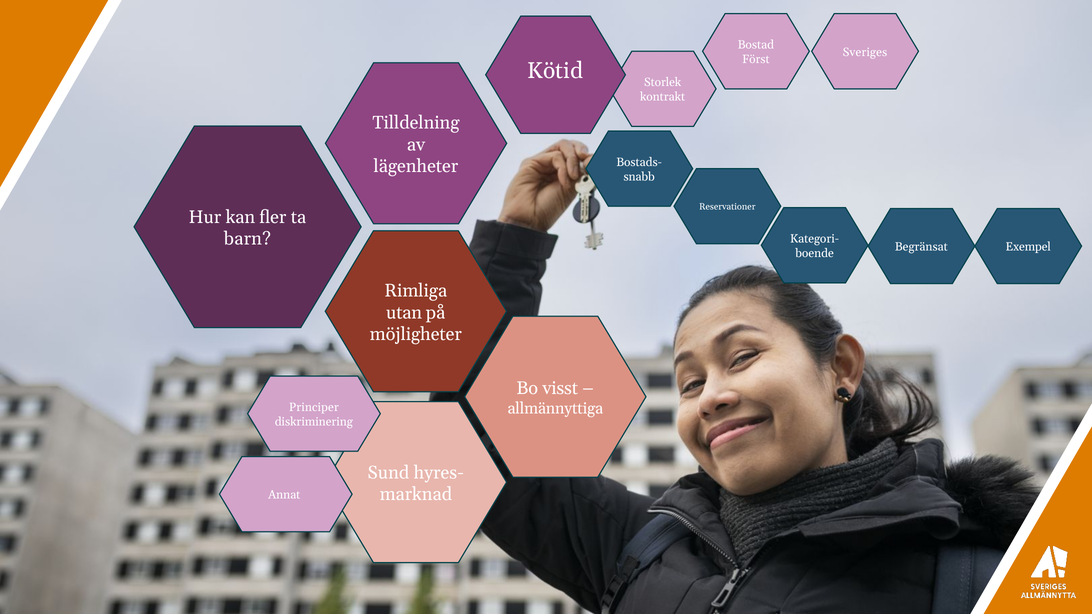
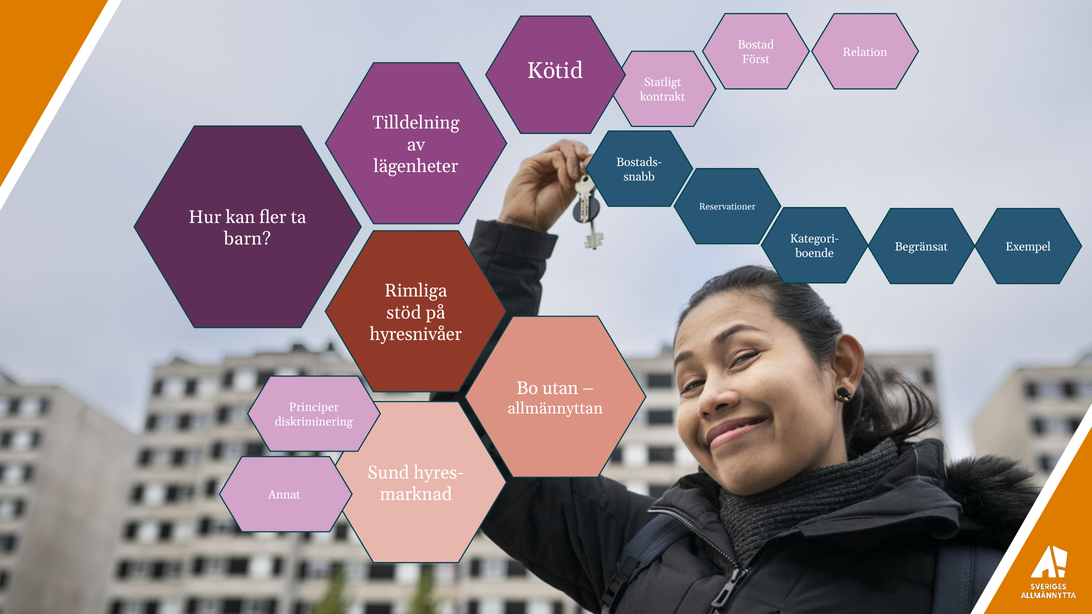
Sveriges: Sveriges -> Relation
Storlek: Storlek -> Statligt
utan: utan -> stöd
möjligheter: möjligheter -> hyresnivåer
visst: visst -> utan
allmännyttiga: allmännyttiga -> allmännyttan
